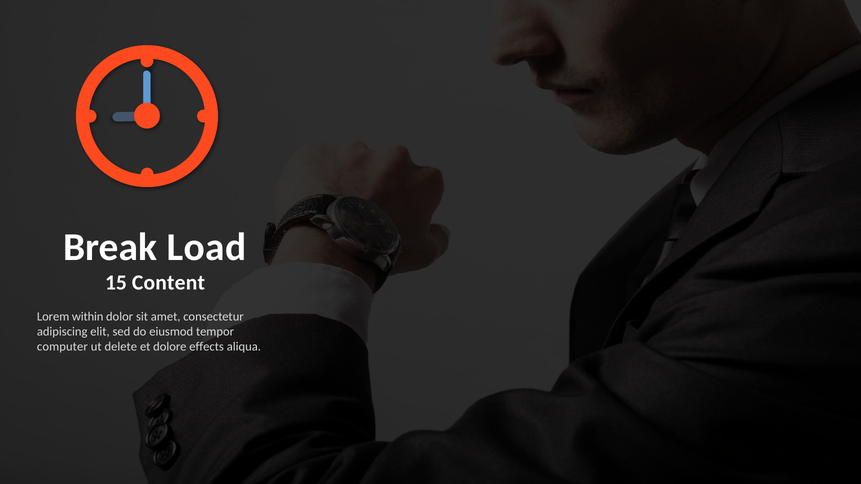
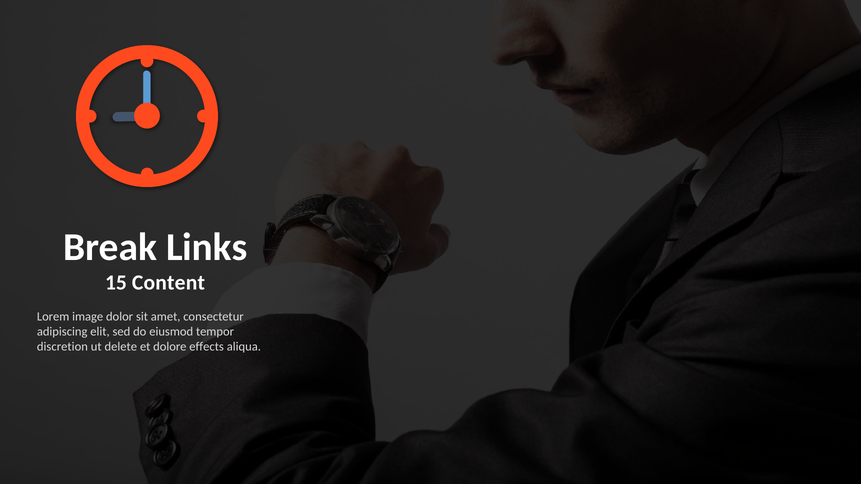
Load: Load -> Links
within: within -> image
computer: computer -> discretion
